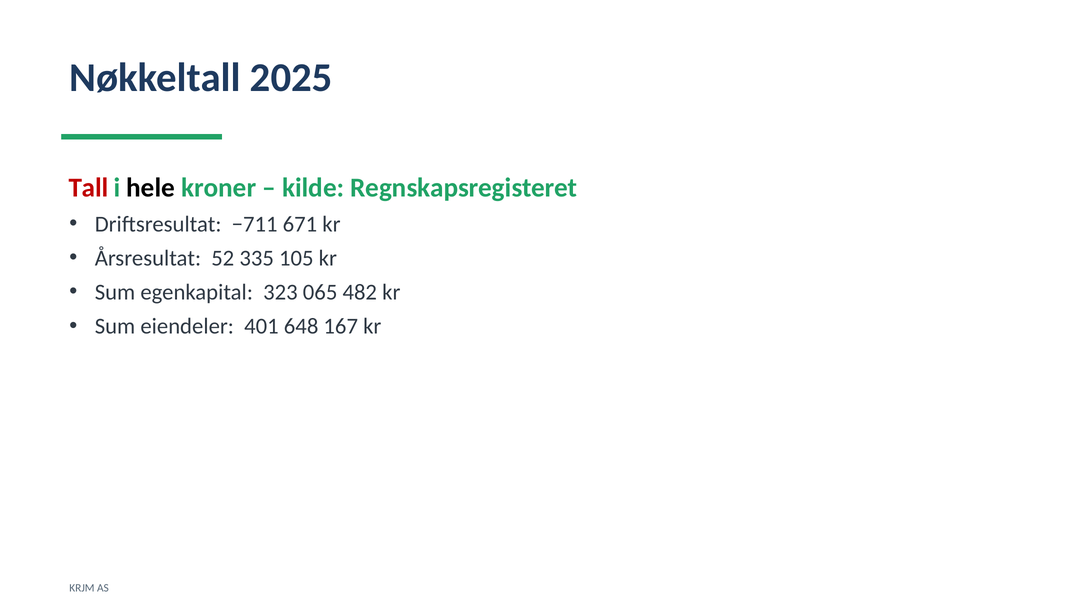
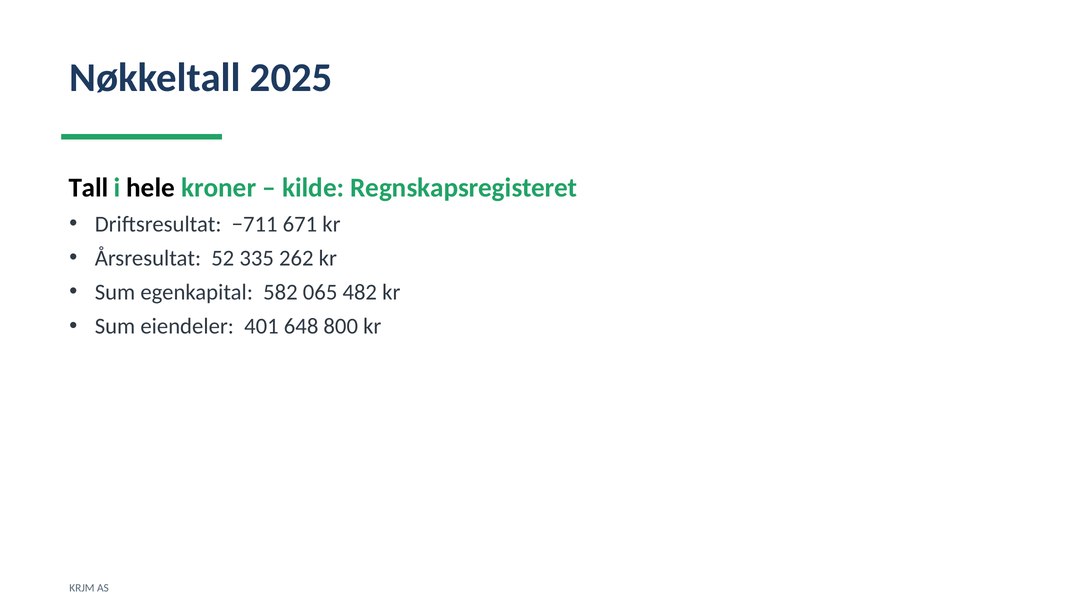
Tall colour: red -> black
105: 105 -> 262
323: 323 -> 582
167: 167 -> 800
